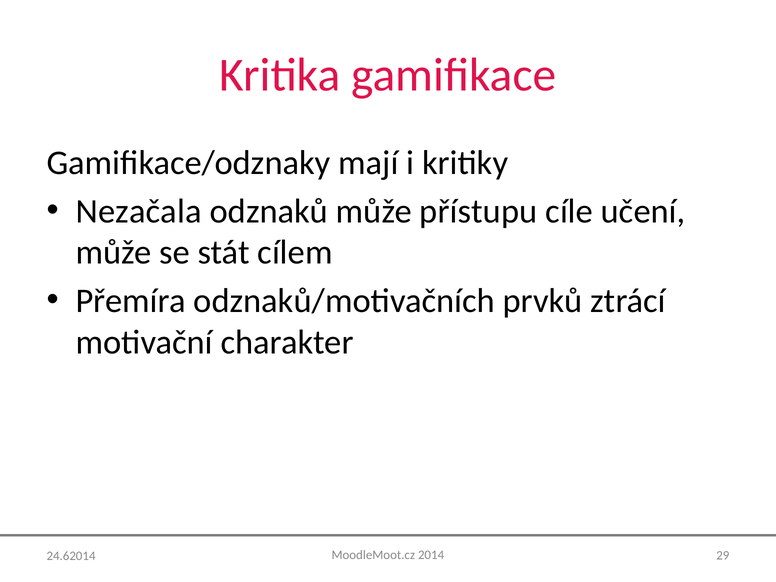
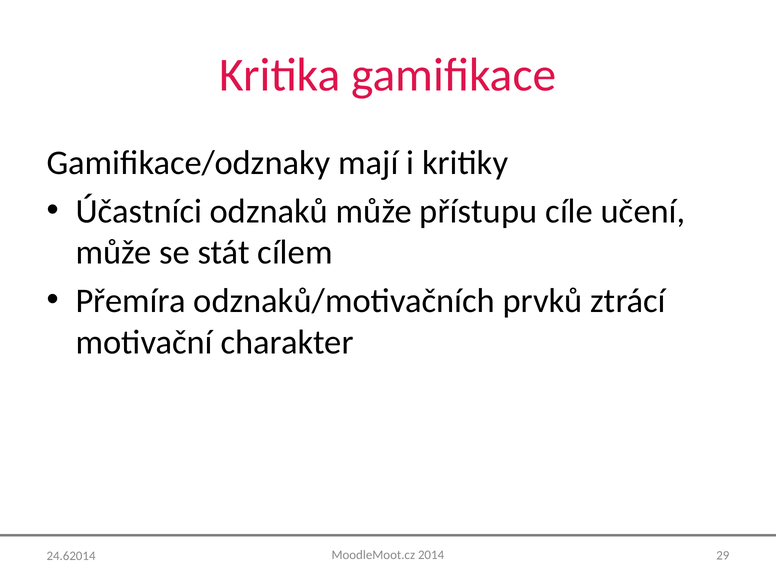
Nezačala: Nezačala -> Účastníci
